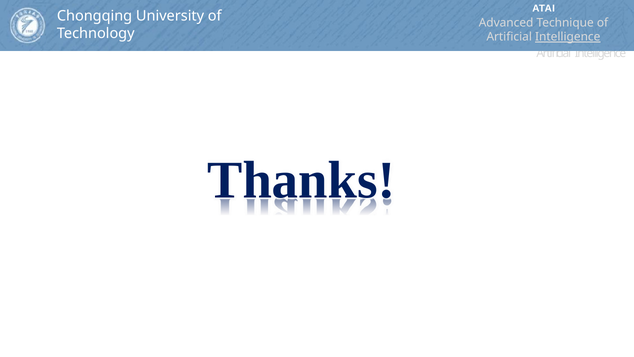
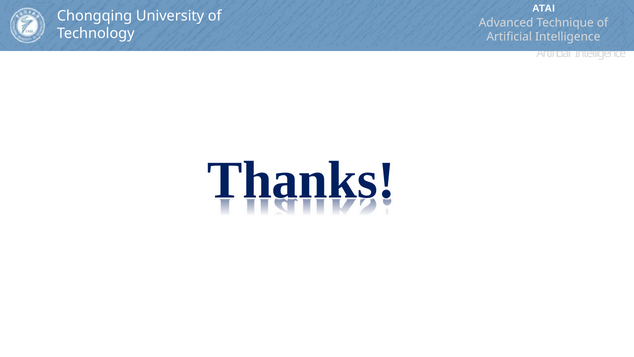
Intelligence at (568, 37) underline: present -> none
